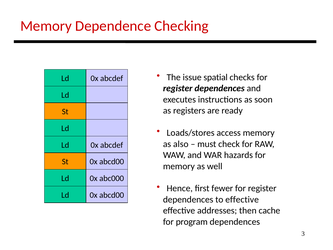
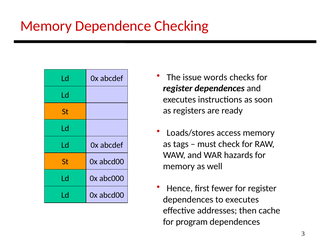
spatial: spatial -> words
also: also -> tags
to effective: effective -> executes
